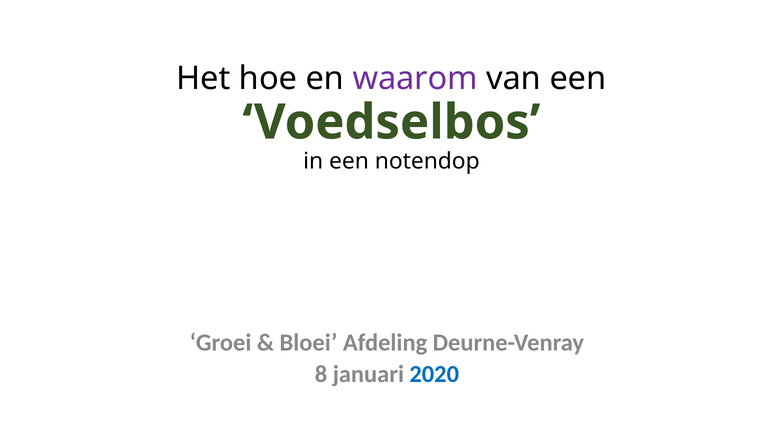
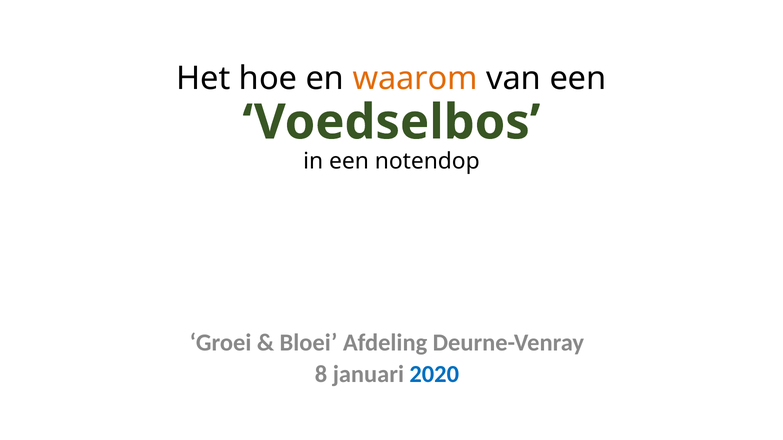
waarom colour: purple -> orange
